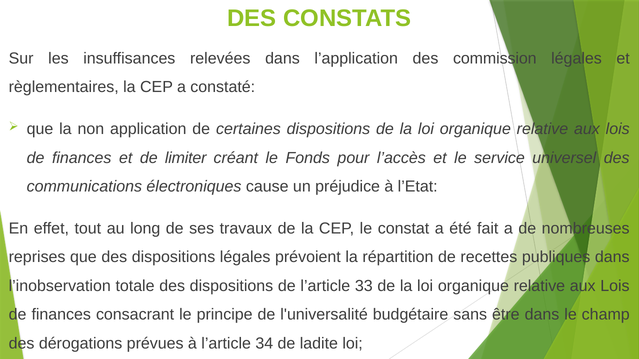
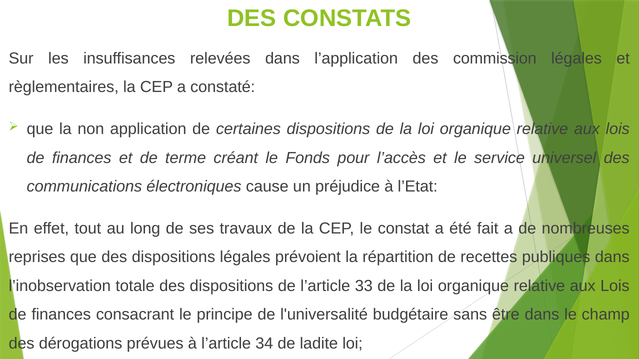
limiter: limiter -> terme
